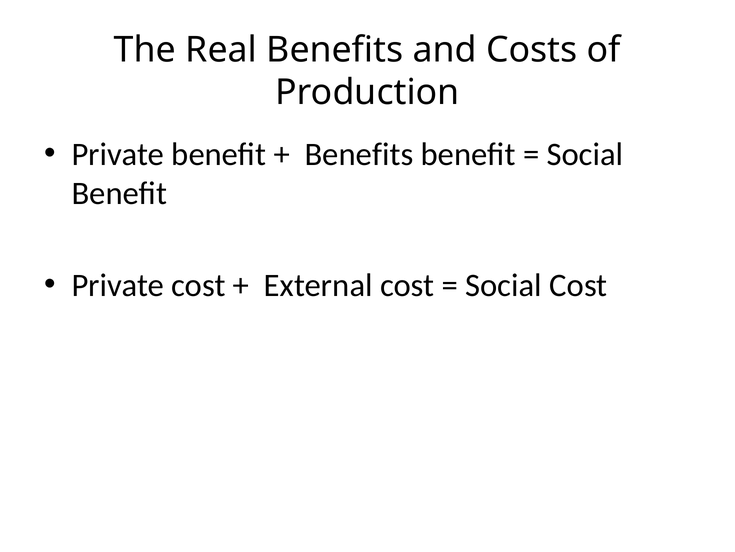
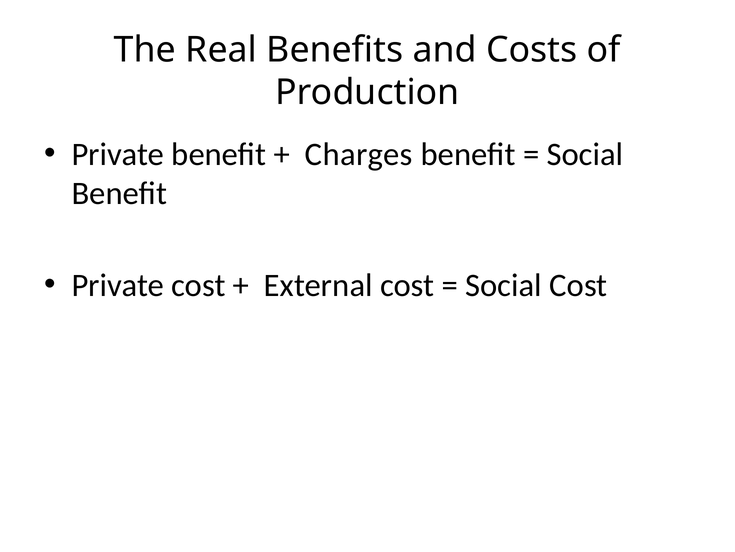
Benefits at (359, 154): Benefits -> Charges
